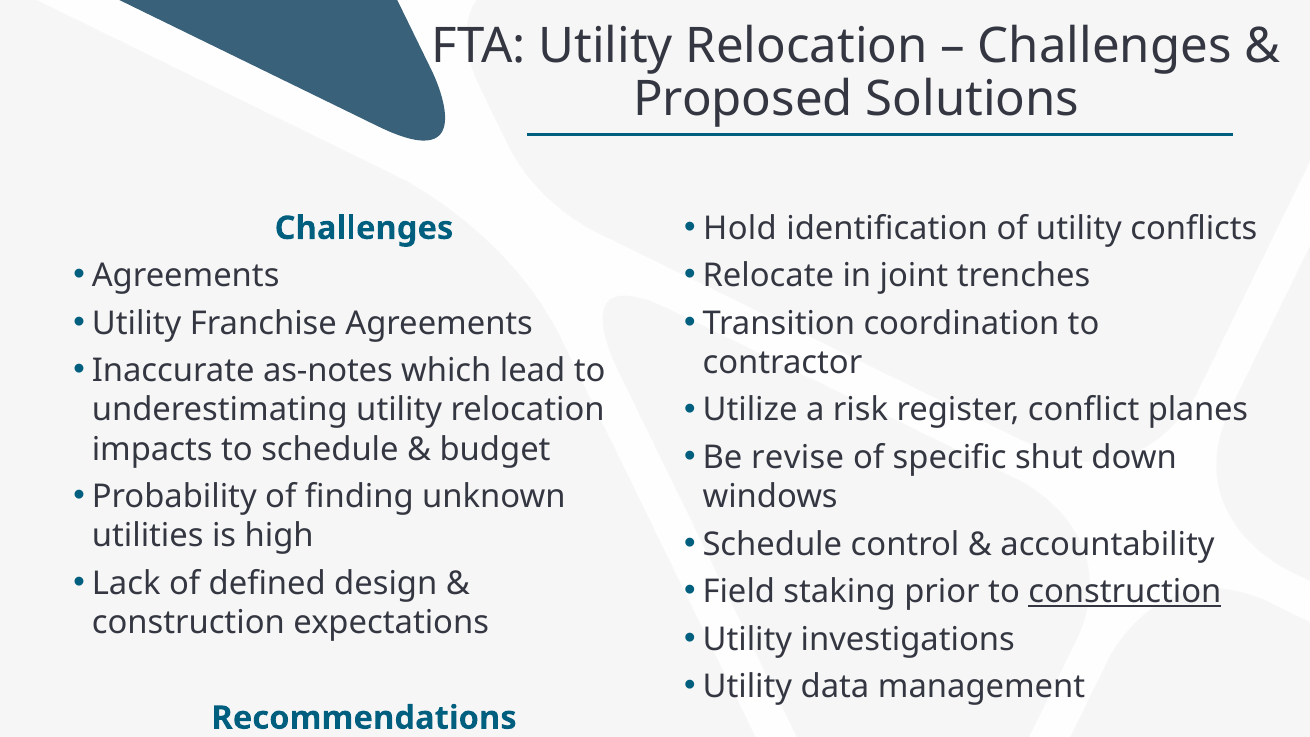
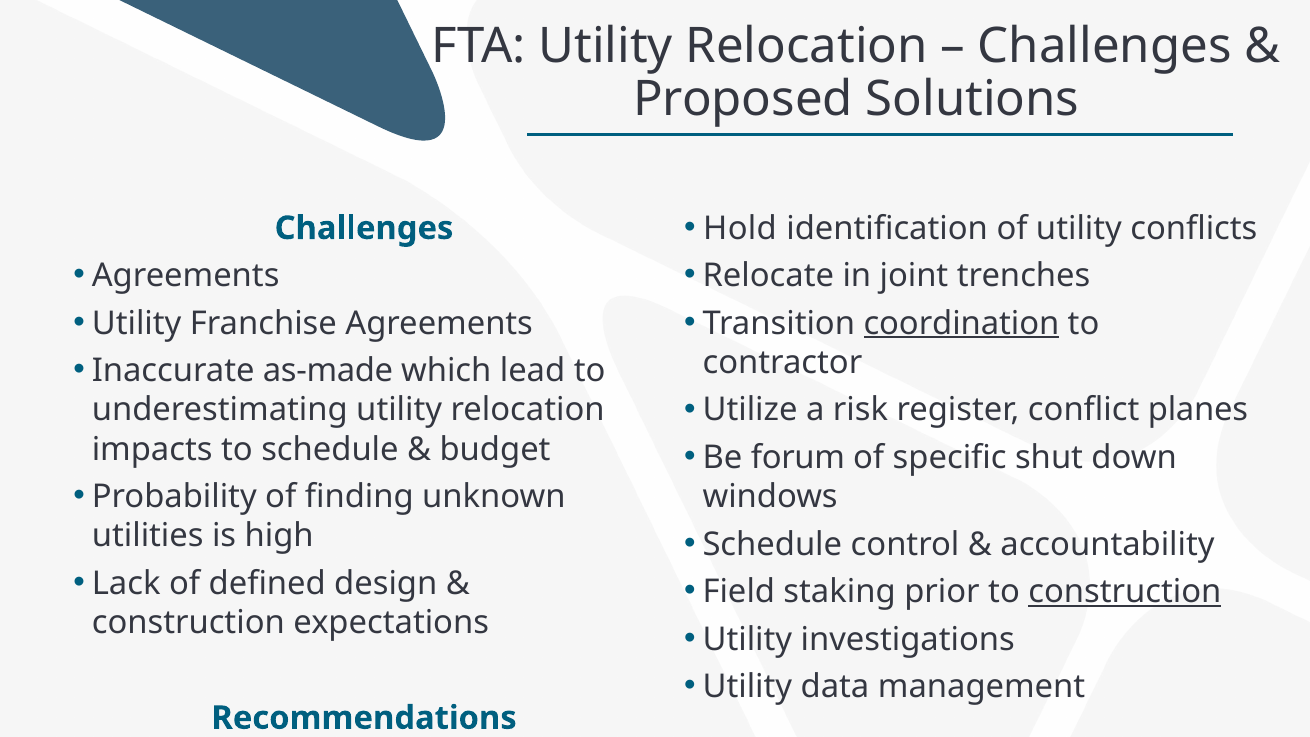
coordination underline: none -> present
as-notes: as-notes -> as-made
revise: revise -> forum
